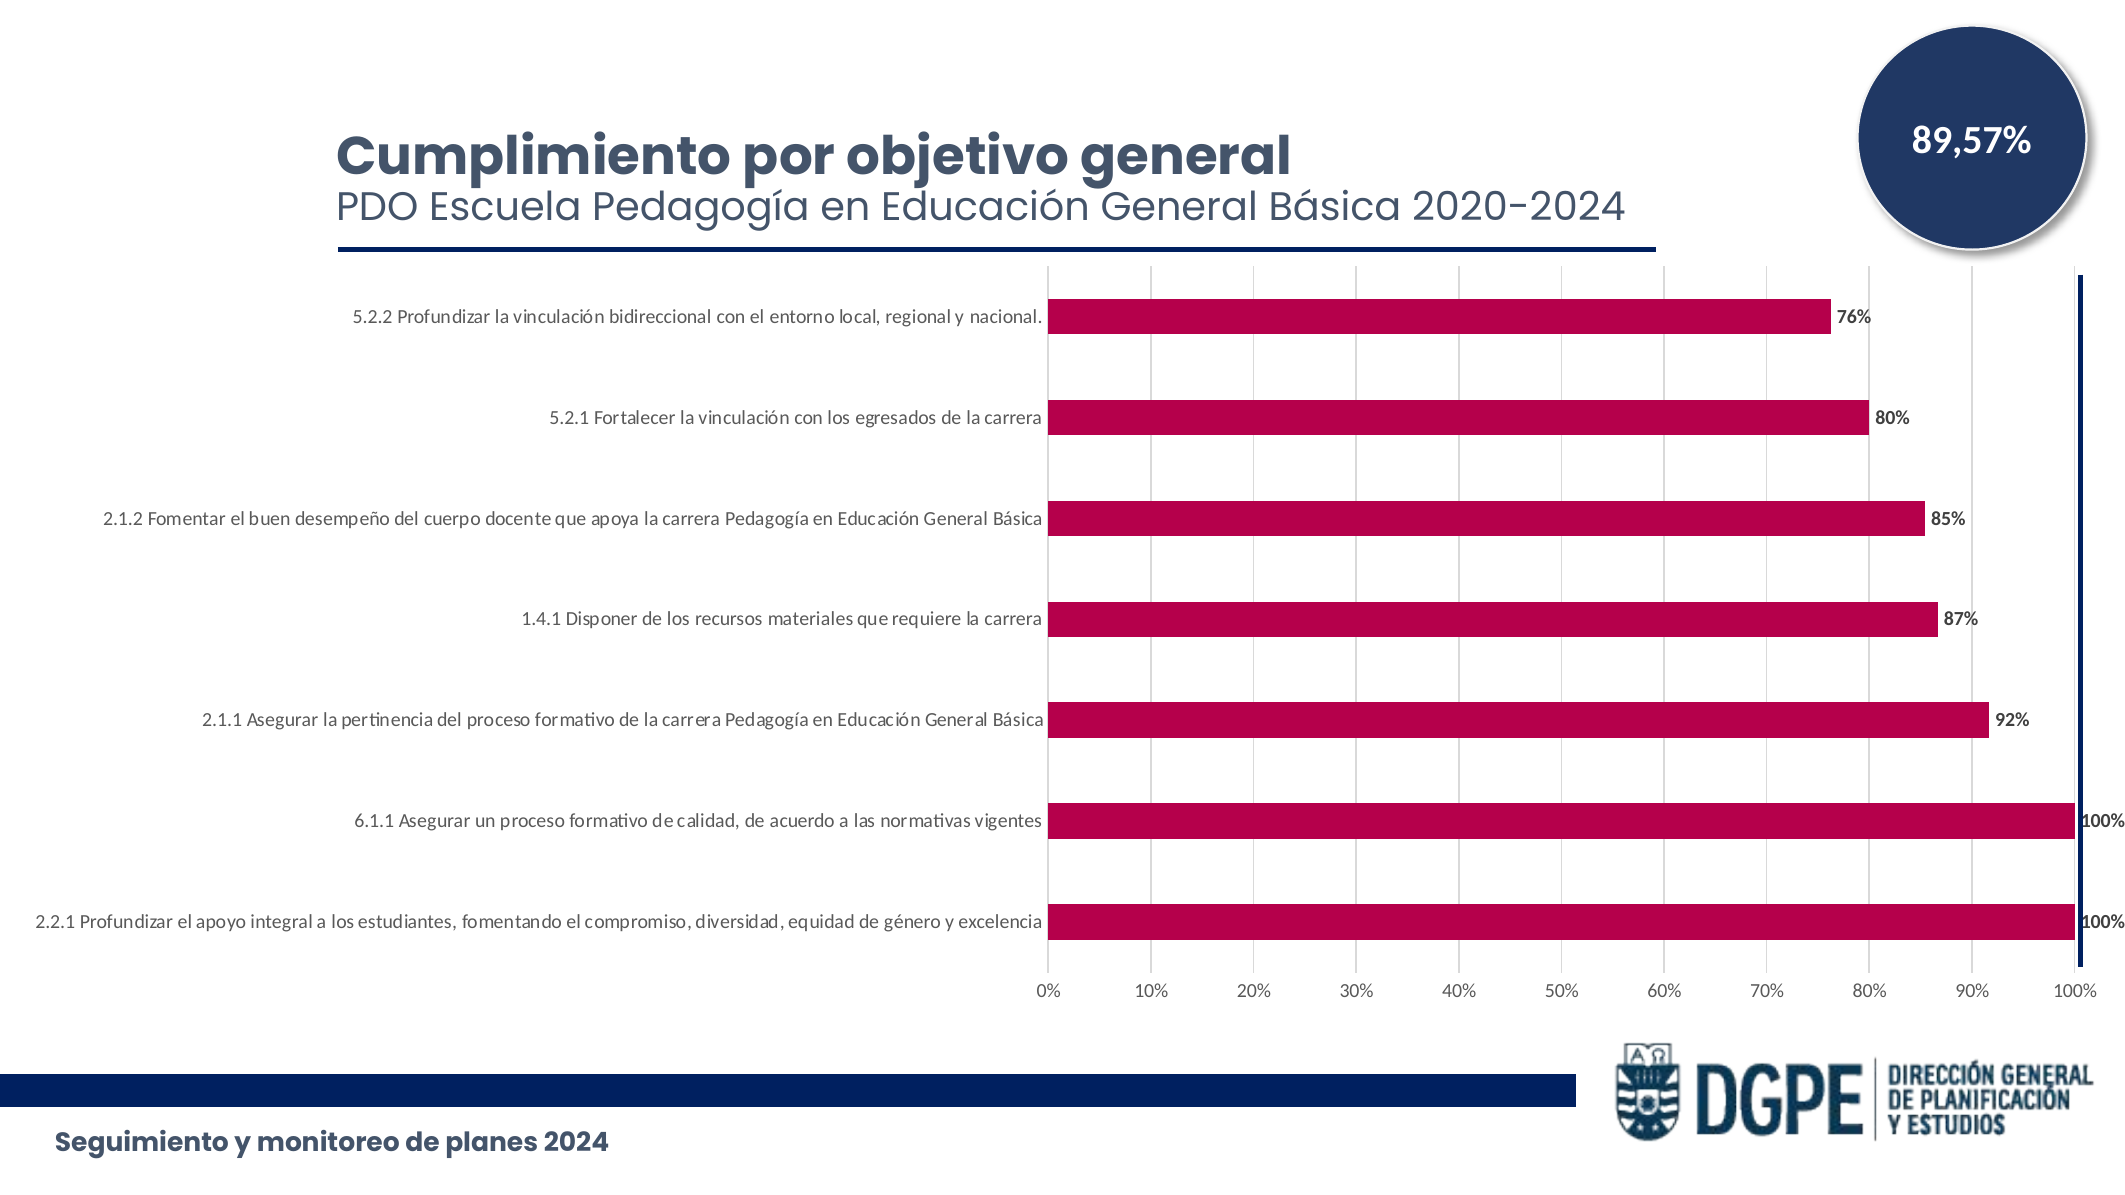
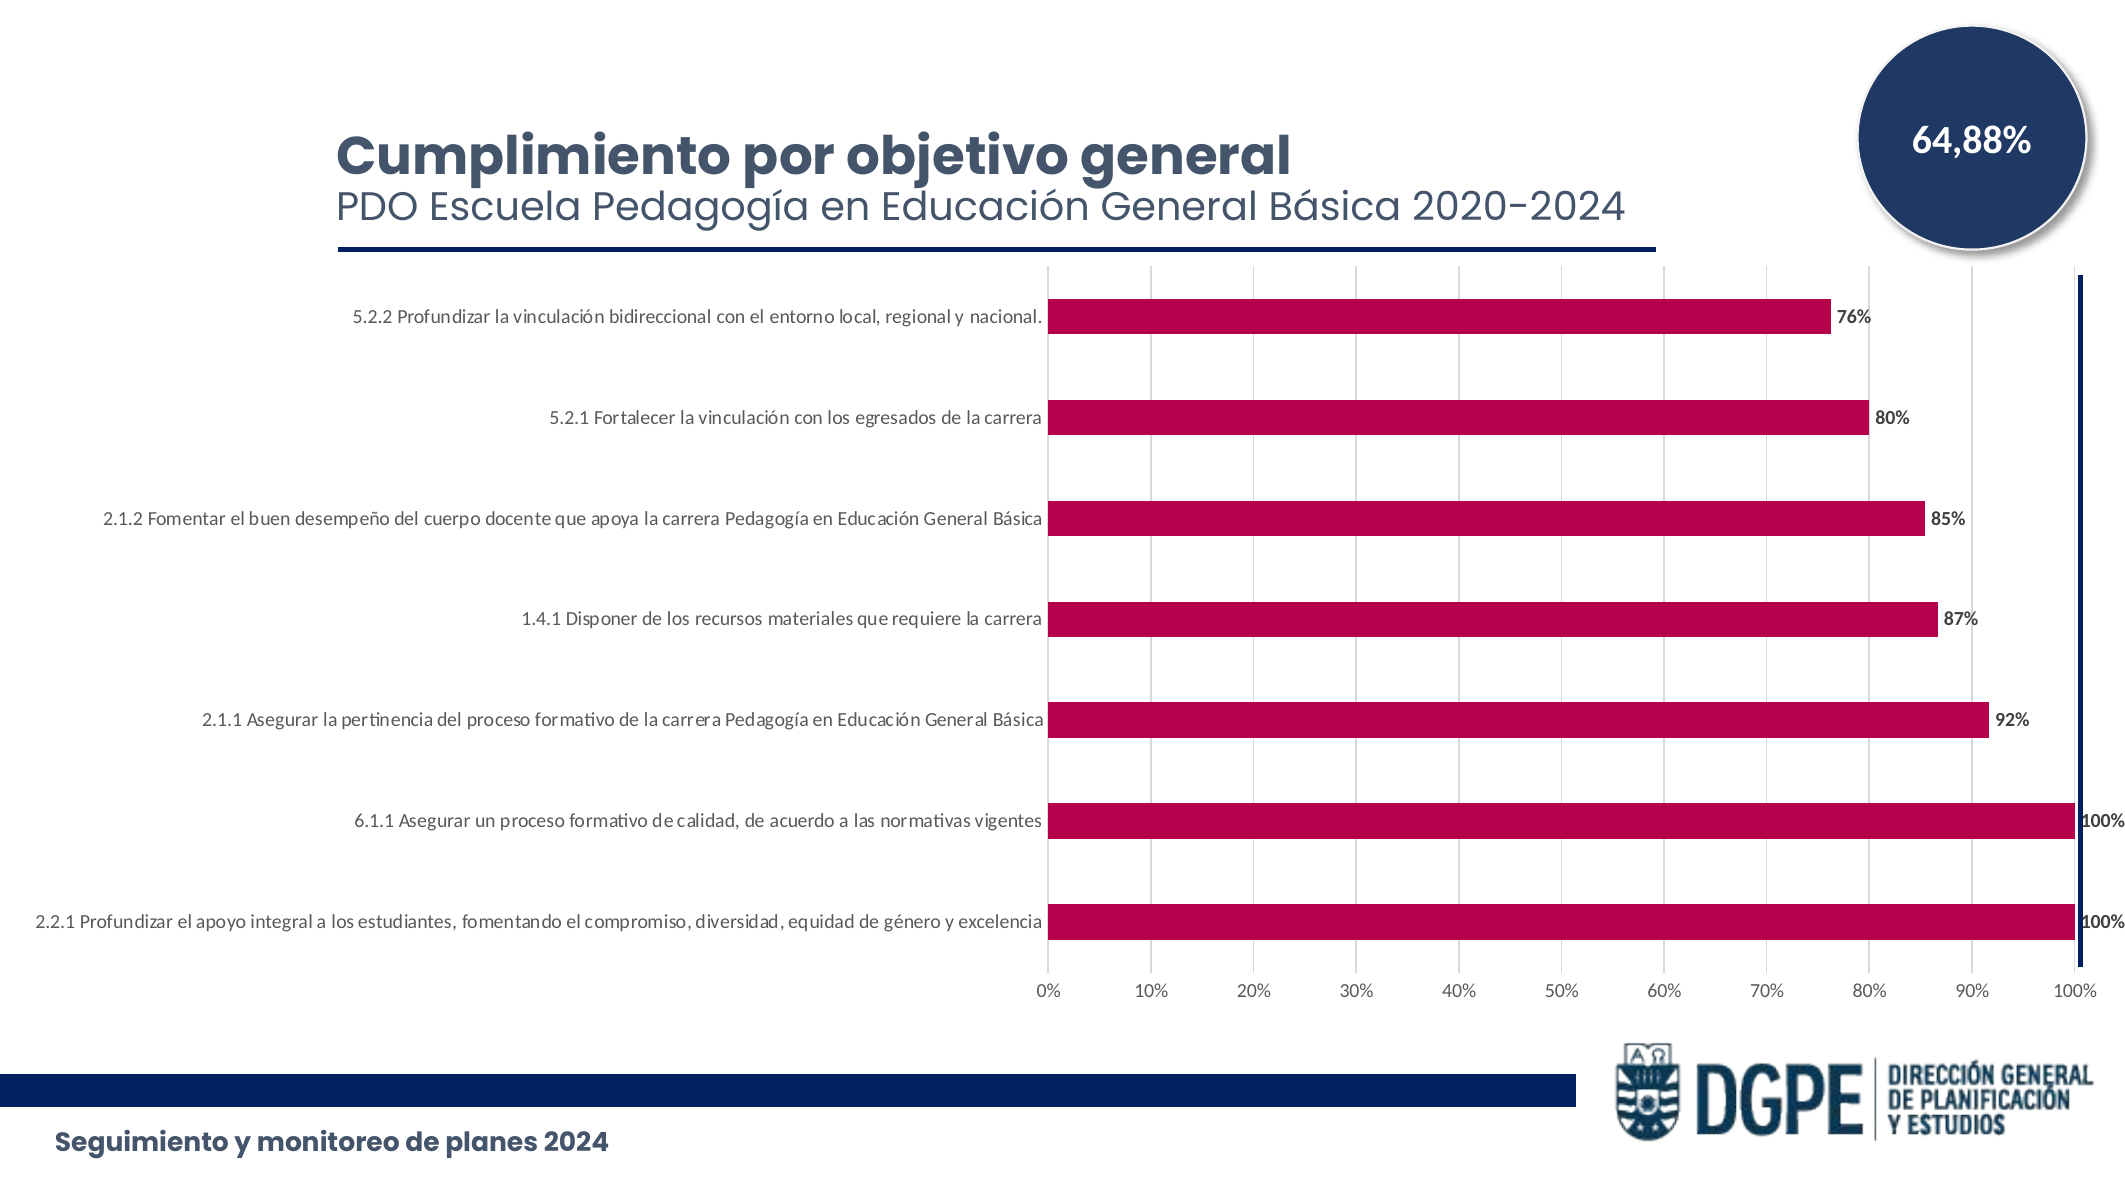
89,57%: 89,57% -> 64,88%
